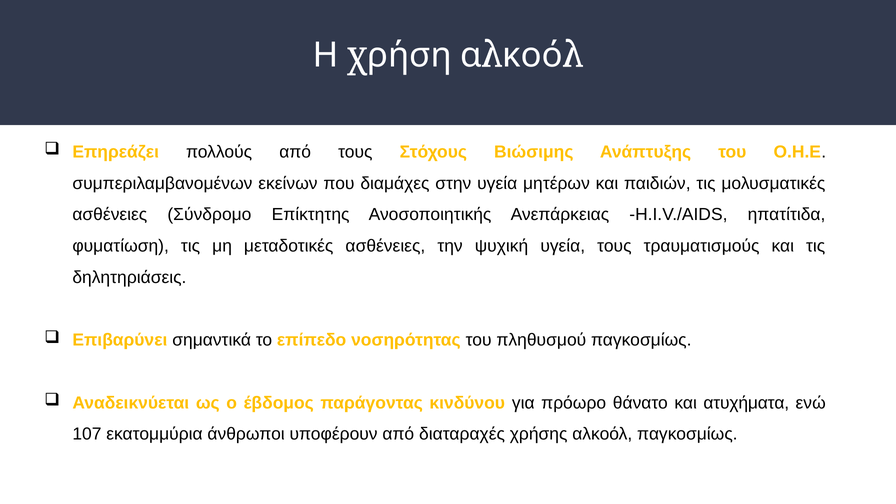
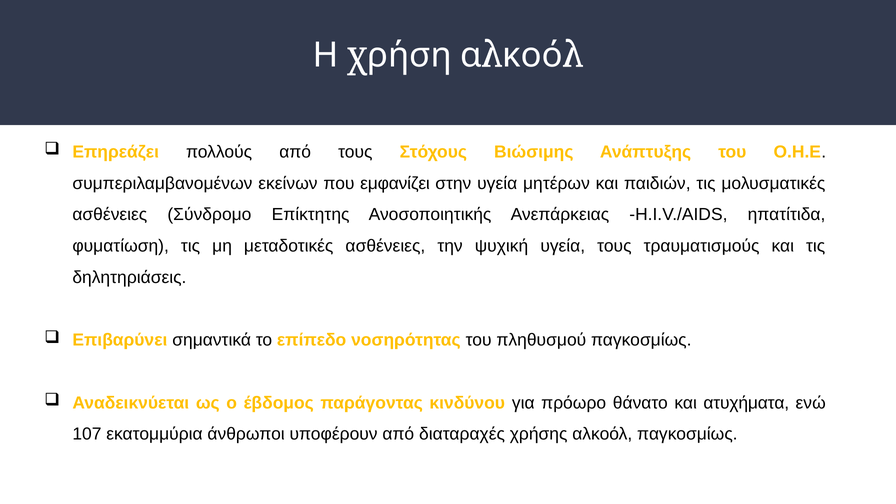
διαμάχες: διαμάχες -> εμφανίζει
